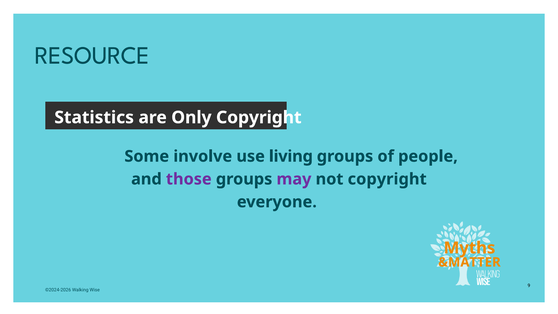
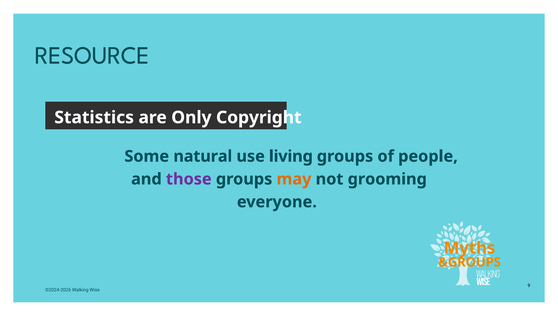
involve: involve -> natural
may colour: purple -> orange
not copyright: copyright -> grooming
&MATTER: &MATTER -> &GROUPS
